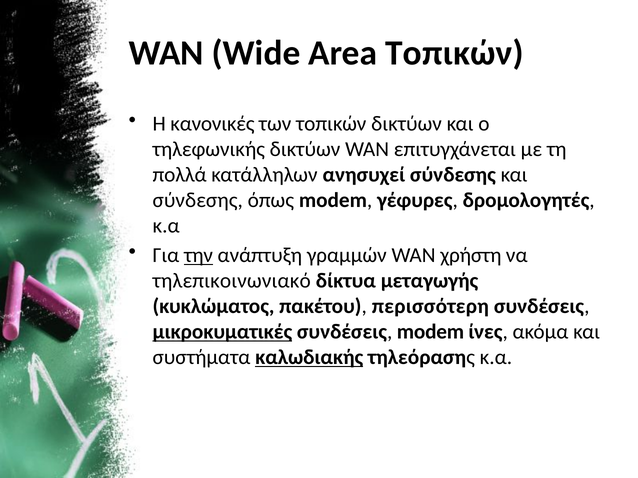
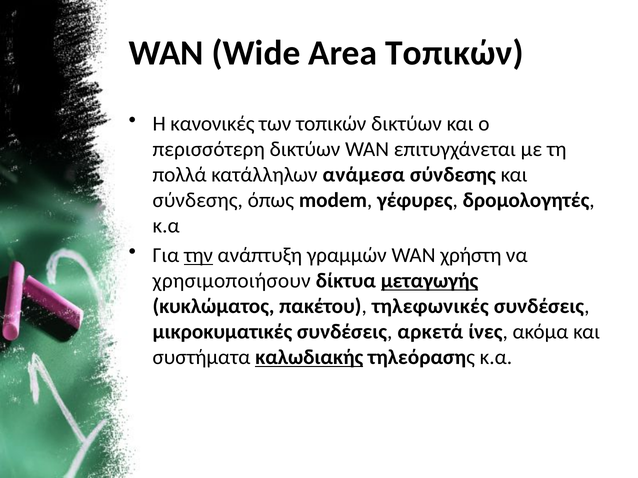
τηλεφωνικής: τηλεφωνικής -> περισσότερη
ανησυχεί: ανησυχεί -> ανάμεσα
τηλεπικοινωνιακό: τηλεπικοινωνιακό -> χρησιμοποιήσουν
μεταγωγής underline: none -> present
περισσότερη: περισσότερη -> τηλεφωνικές
μικροκυματικές underline: present -> none
συνδέσεις modem: modem -> αρκετά
